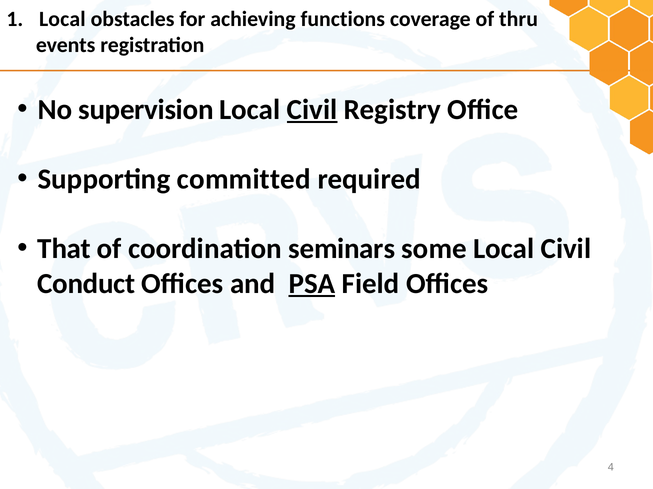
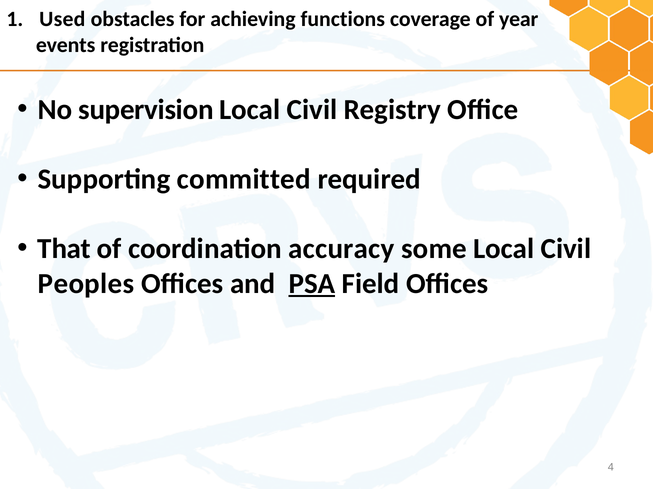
Local at (62, 19): Local -> Used
thru: thru -> year
Civil at (312, 110) underline: present -> none
seminars: seminars -> accuracy
Conduct: Conduct -> Peoples
